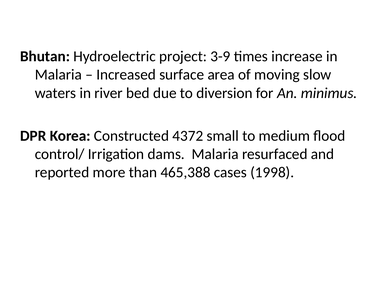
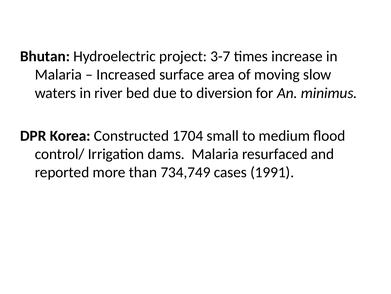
3-9: 3-9 -> 3-7
4372: 4372 -> 1704
465,388: 465,388 -> 734,749
1998: 1998 -> 1991
